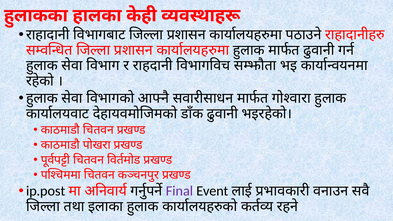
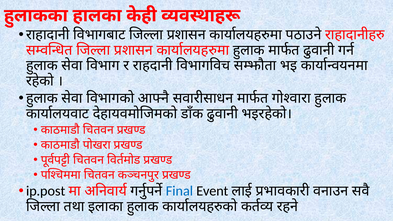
Final colour: purple -> blue
